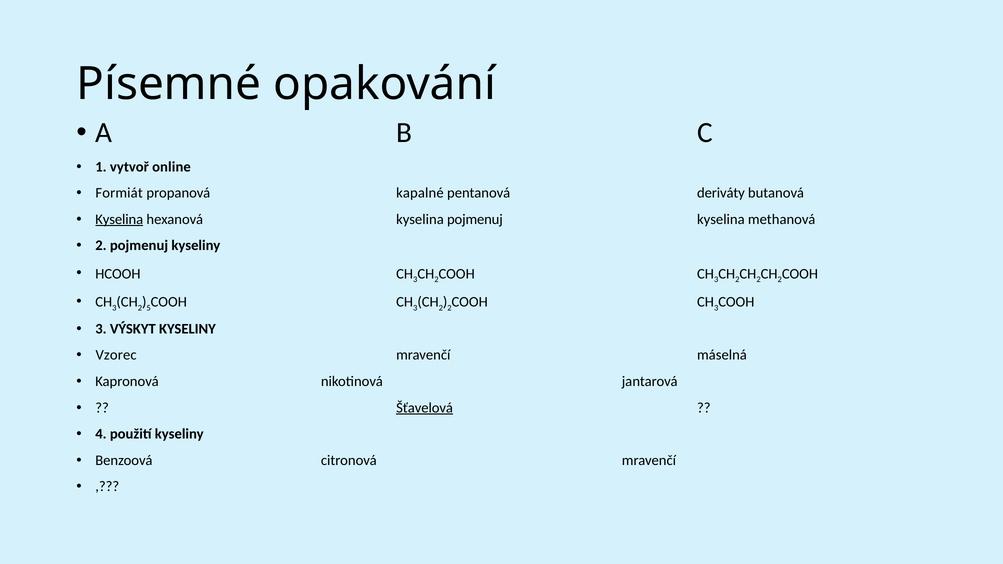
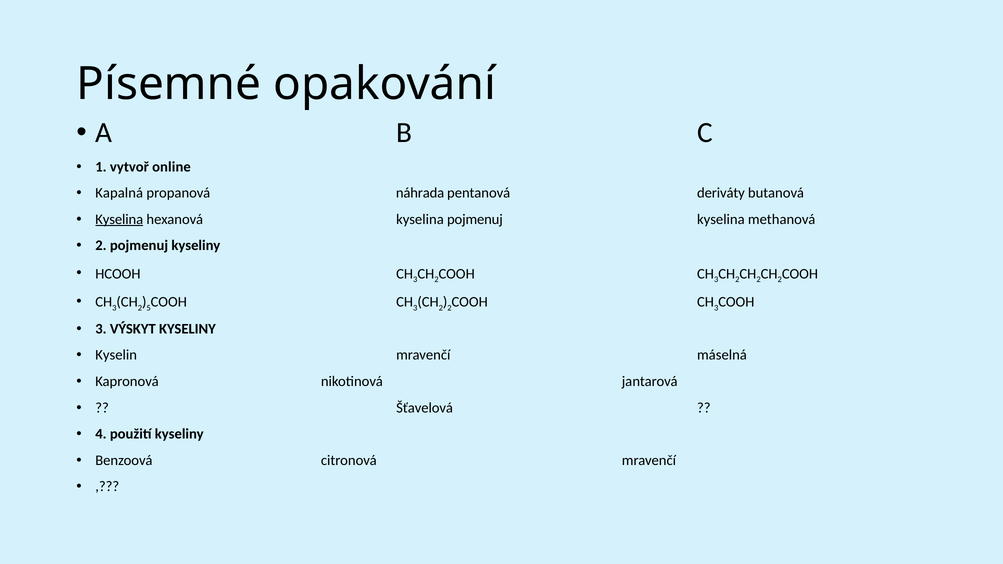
Formiát: Formiát -> Kapalná
kapalné: kapalné -> náhrada
Vzorec: Vzorec -> Kyselin
Šťavelová underline: present -> none
